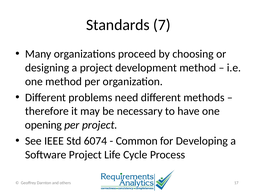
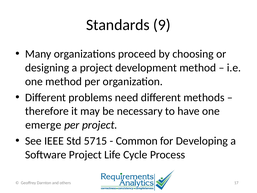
7: 7 -> 9
opening: opening -> emerge
6074: 6074 -> 5715
